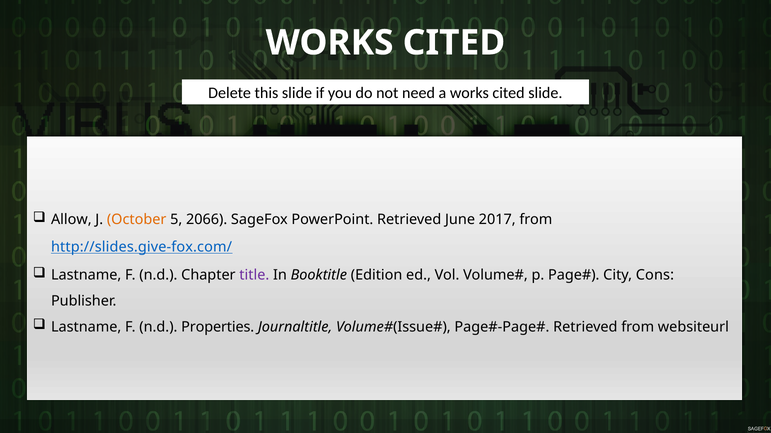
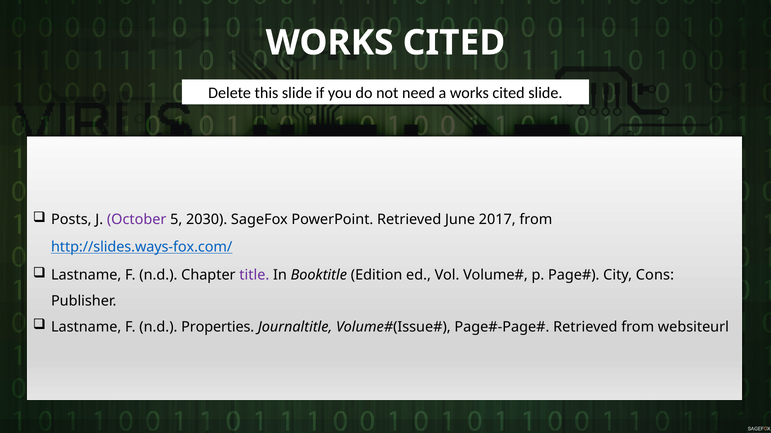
Allow: Allow -> Posts
October colour: orange -> purple
2066: 2066 -> 2030
http://slides.give-fox.com/: http://slides.give-fox.com/ -> http://slides.ways-fox.com/
